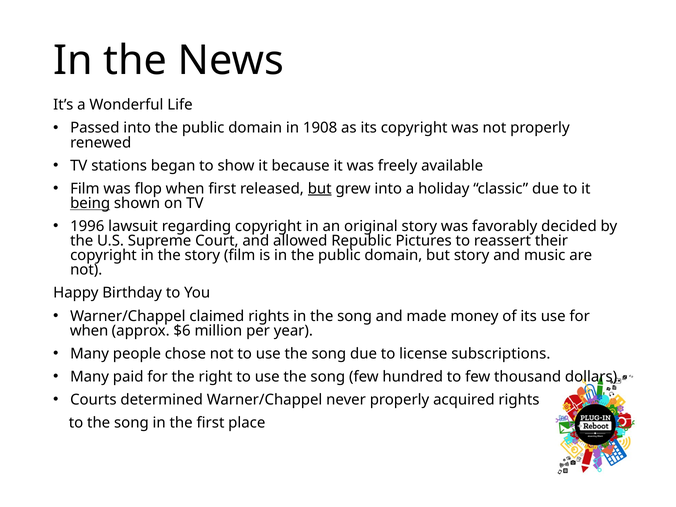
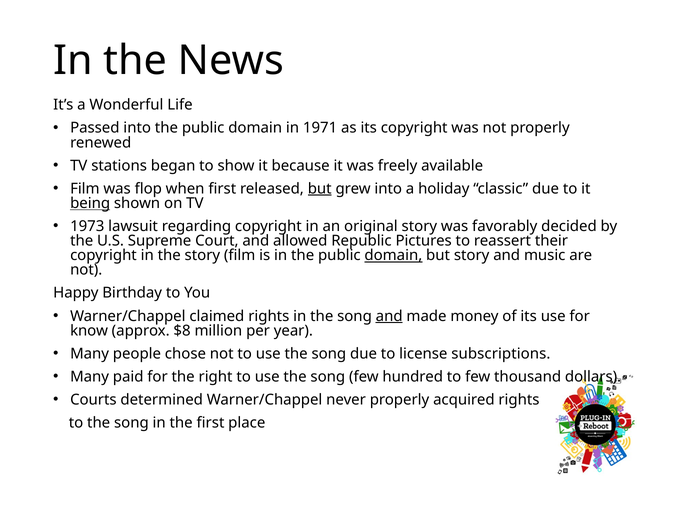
1908: 1908 -> 1971
1996: 1996 -> 1973
domain at (393, 255) underline: none -> present
and at (389, 316) underline: none -> present
when at (89, 331): when -> know
$6: $6 -> $8
